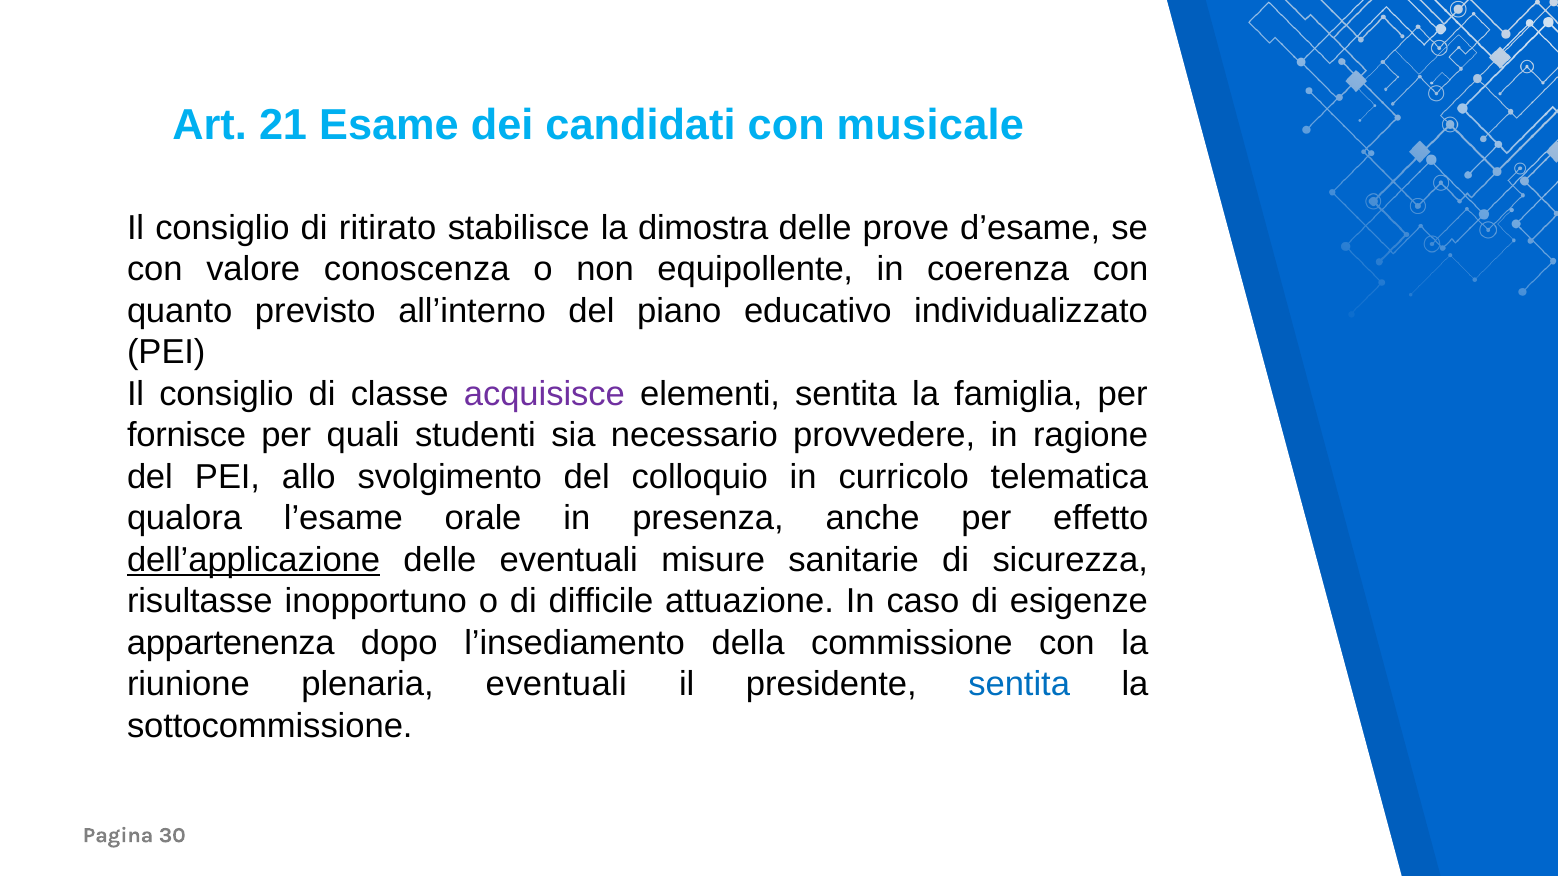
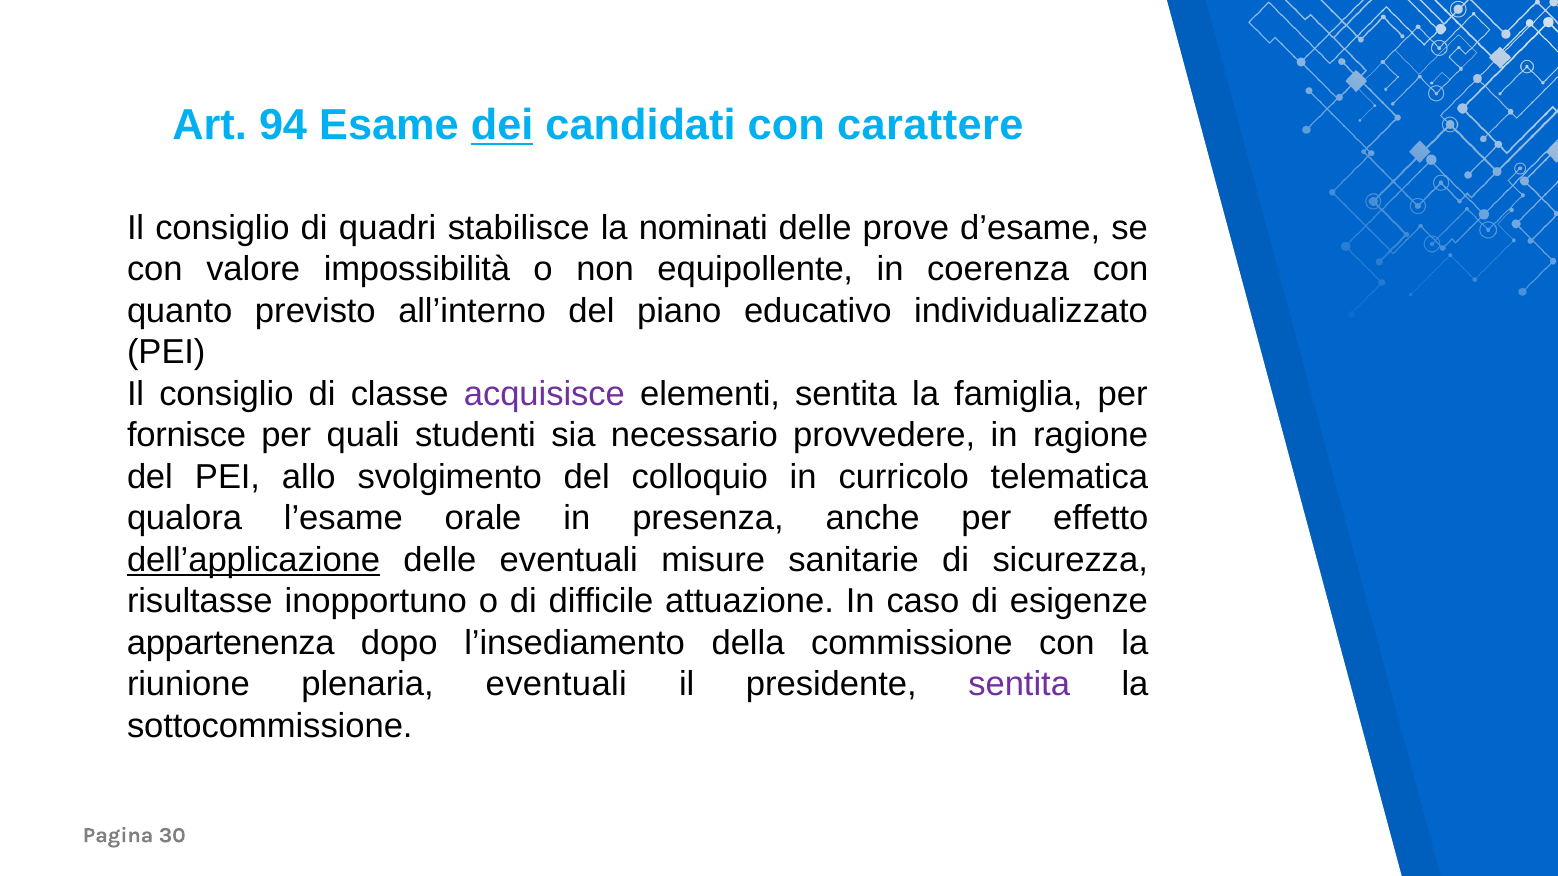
21: 21 -> 94
dei underline: none -> present
musicale: musicale -> carattere
ritirato: ritirato -> quadri
dimostra: dimostra -> nominati
conoscenza: conoscenza -> impossibilità
sentita at (1019, 685) colour: blue -> purple
